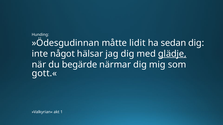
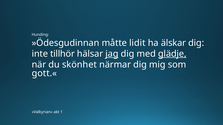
sedan: sedan -> älskar
något: något -> tillhör
jag underline: none -> present
begärde: begärde -> skönhet
